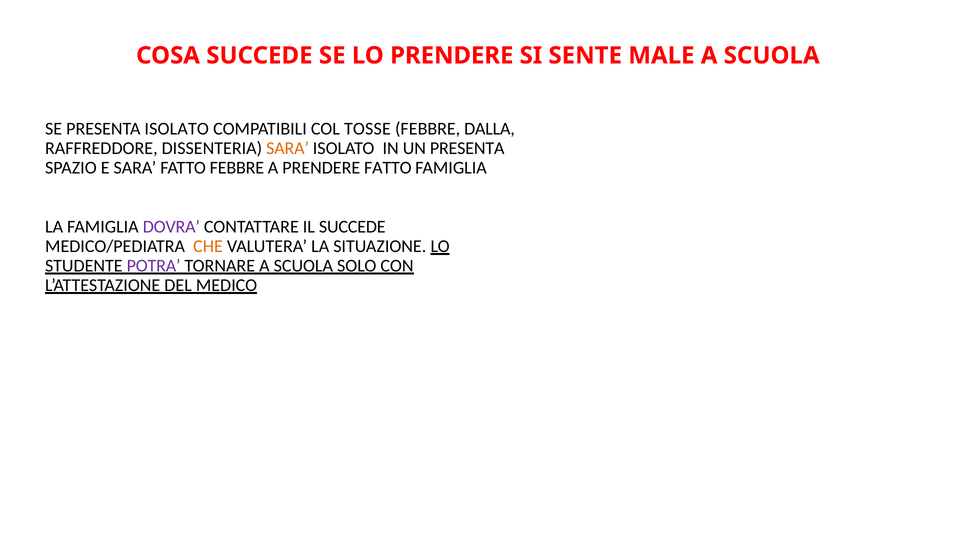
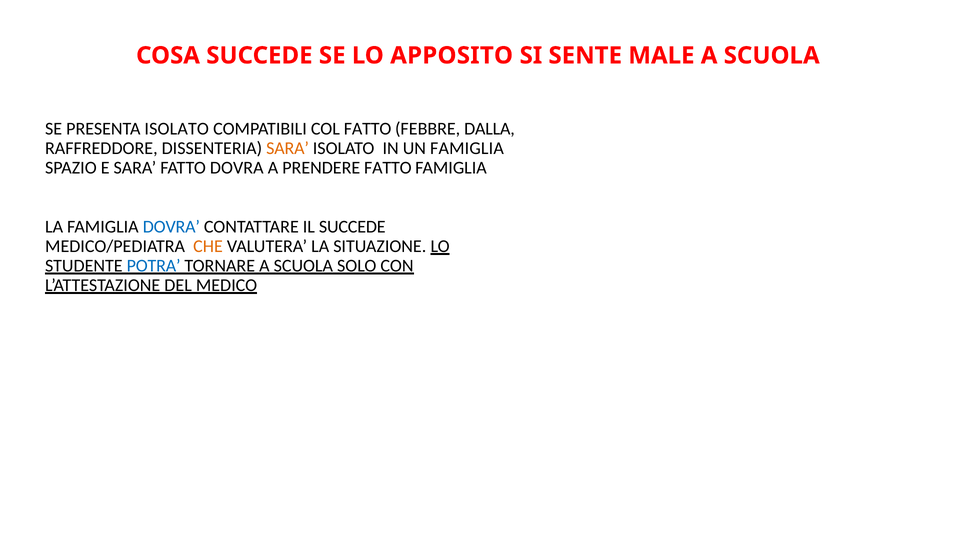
LO PRENDERE: PRENDERE -> APPOSITO
COL TOSSE: TOSSE -> FATTO
UN PRESENTA: PRESENTA -> FAMIGLIA
FATTO FEBBRE: FEBBRE -> DOVRA
DOVRA at (171, 227) colour: purple -> blue
POTRA colour: purple -> blue
